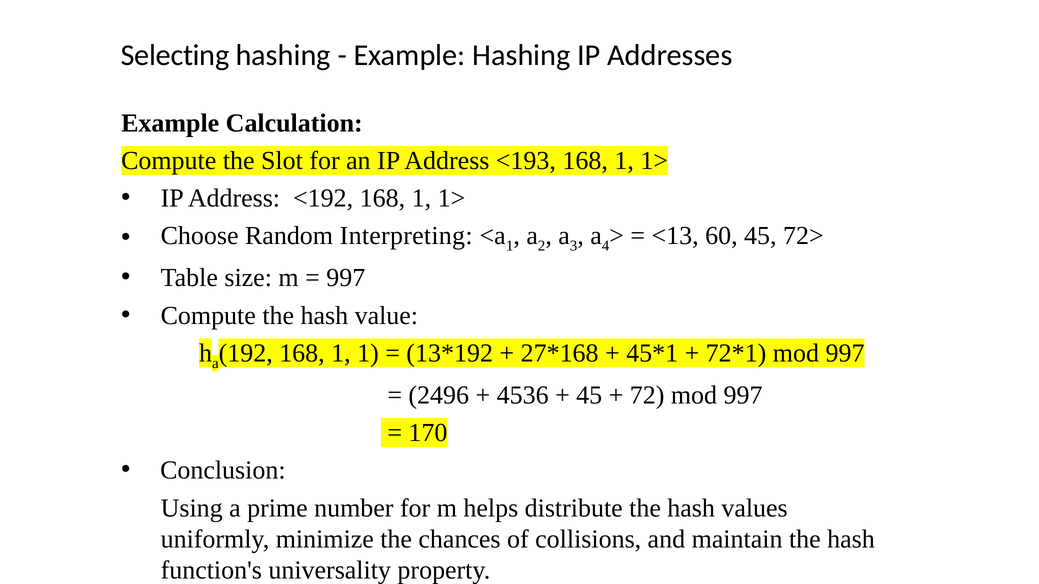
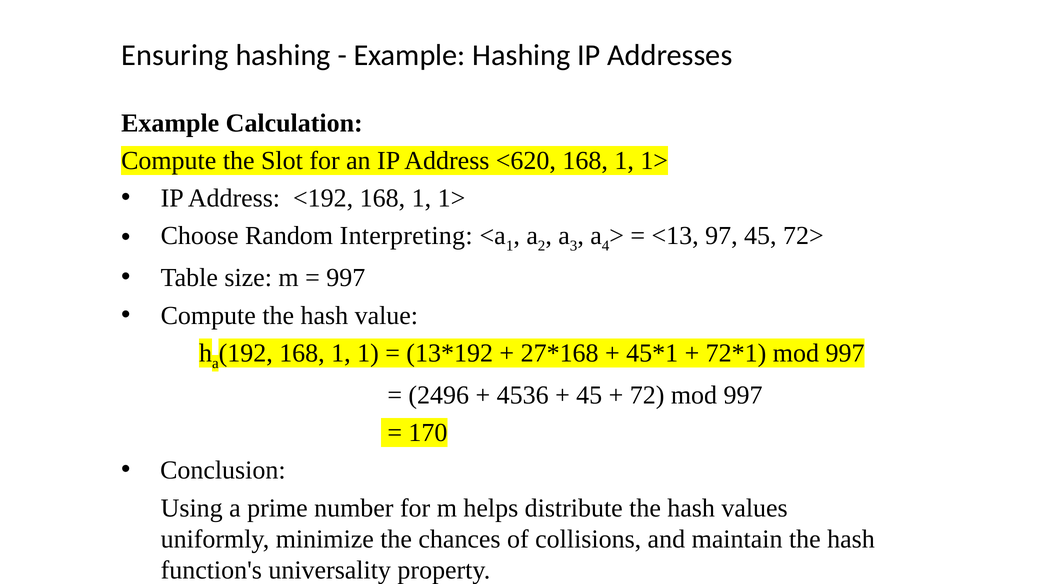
Selecting: Selecting -> Ensuring
<193: <193 -> <620
60: 60 -> 97
